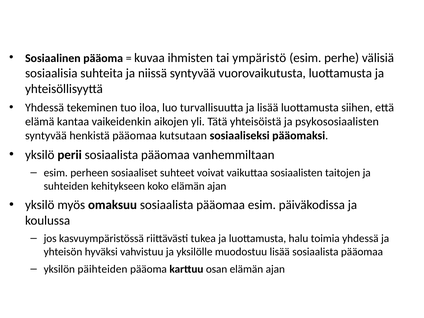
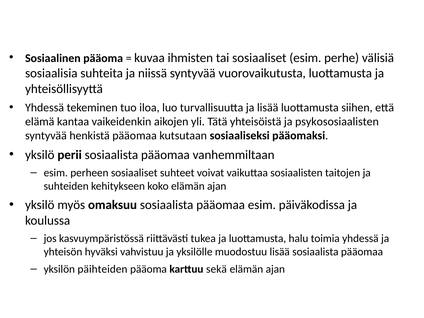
tai ympäristö: ympäristö -> sosiaaliset
osan: osan -> sekä
